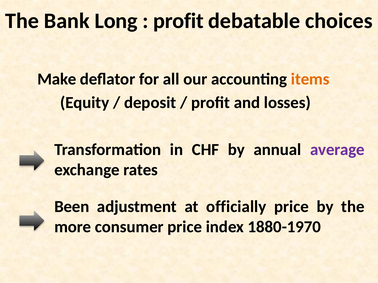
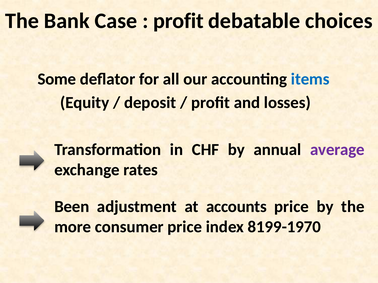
Long: Long -> Case
Make: Make -> Some
items colour: orange -> blue
officially: officially -> accounts
1880-1970: 1880-1970 -> 8199-1970
